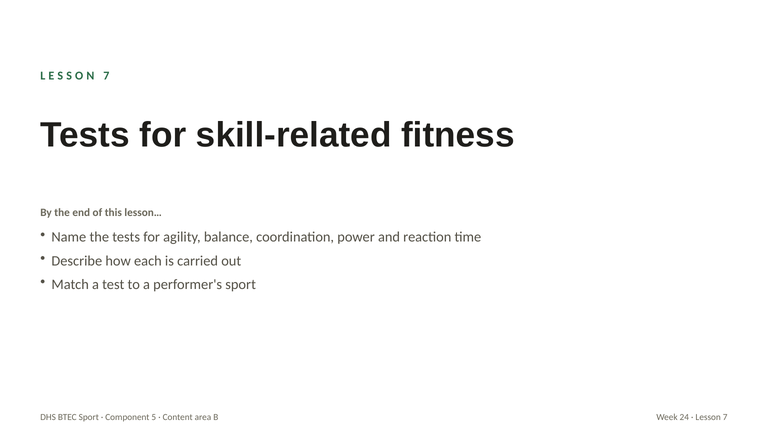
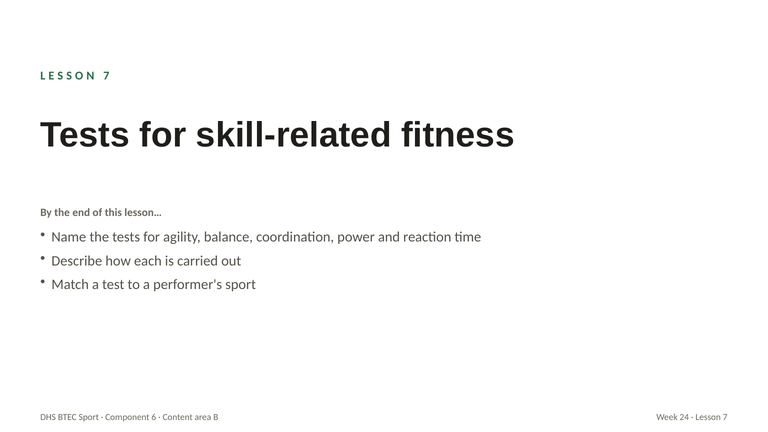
5: 5 -> 6
